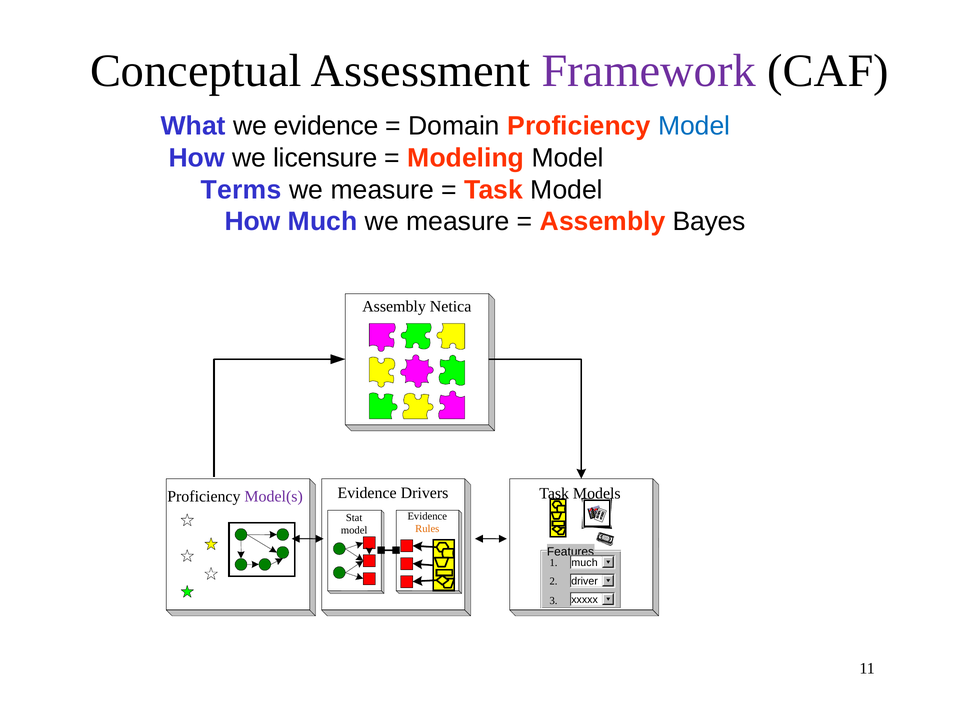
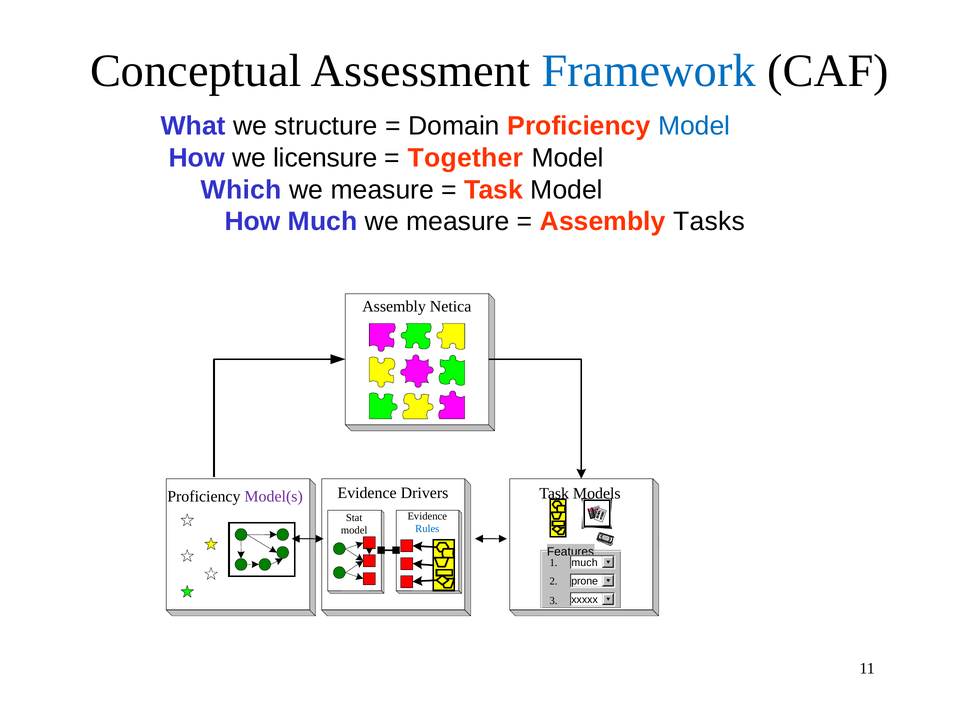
Framework colour: purple -> blue
we evidence: evidence -> structure
Modeling: Modeling -> Together
Terms: Terms -> Which
Bayes: Bayes -> Tasks
Rules colour: orange -> blue
driver: driver -> prone
